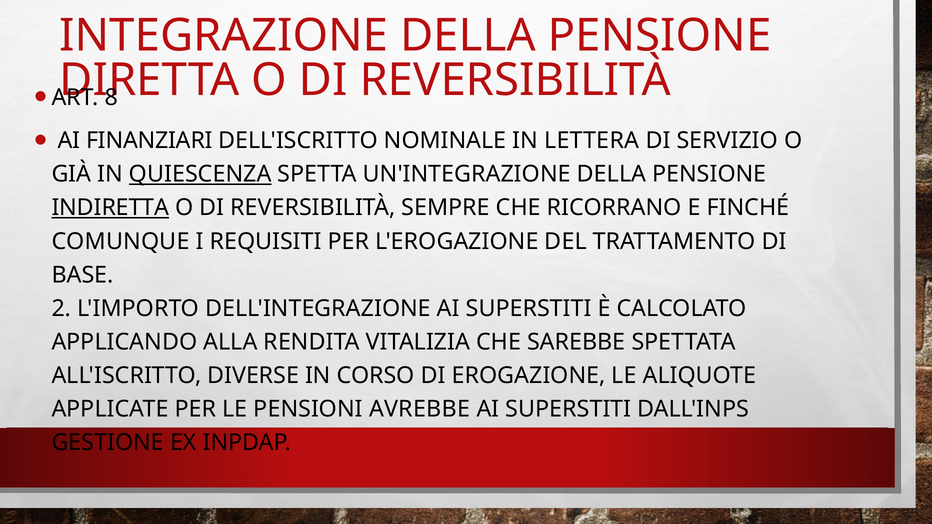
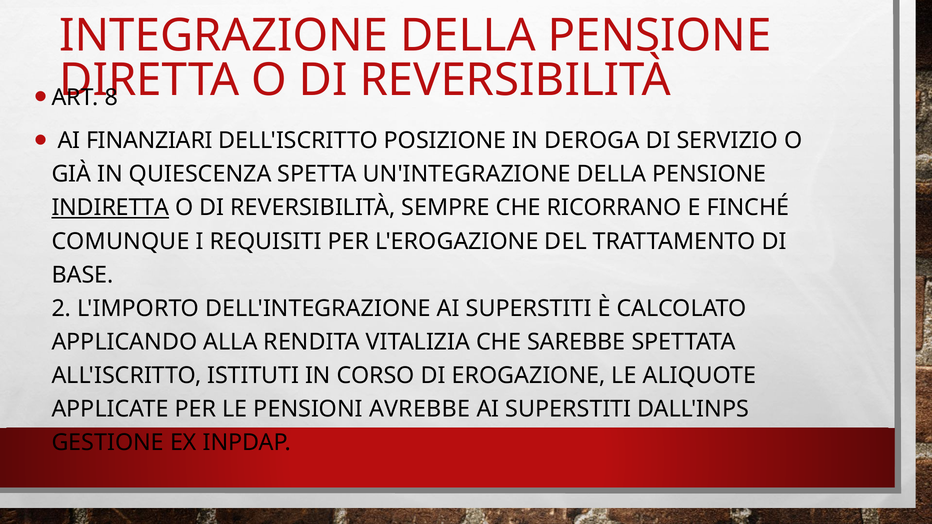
NOMINALE: NOMINALE -> POSIZIONE
LETTERA: LETTERA -> DEROGA
QUIESCENZA underline: present -> none
DIVERSE: DIVERSE -> ISTITUTI
